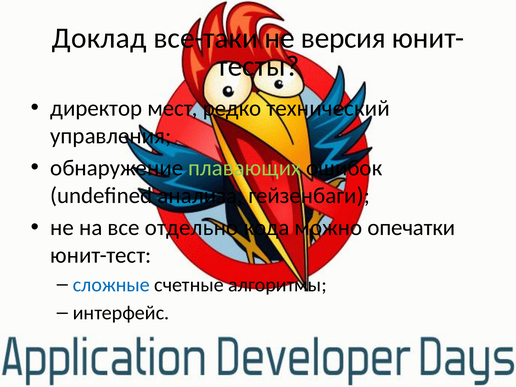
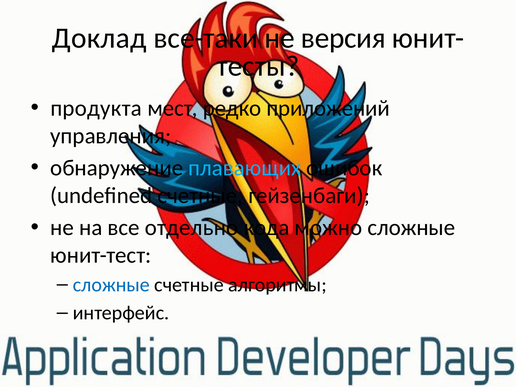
директор: директор -> продукта
технический: технический -> приложений
плавающих colour: light green -> light blue
undefined анализа: анализа -> счетные
можно опечатки: опечатки -> сложные
